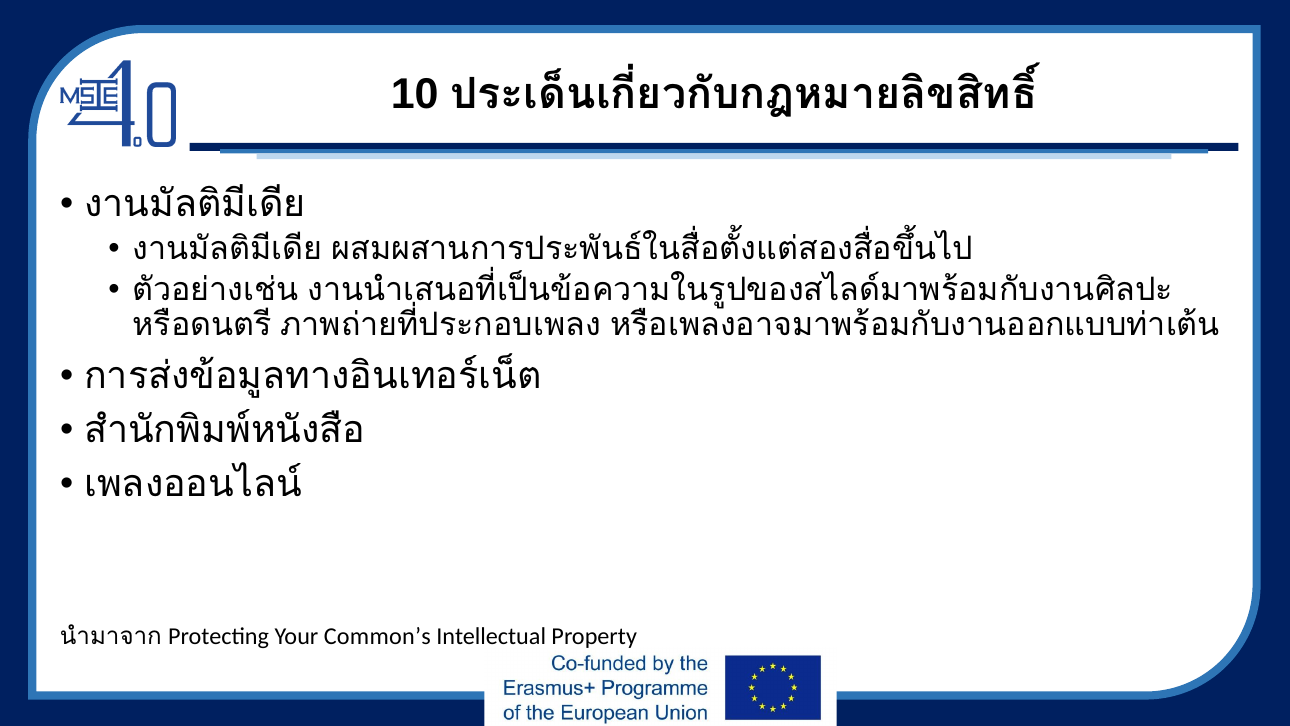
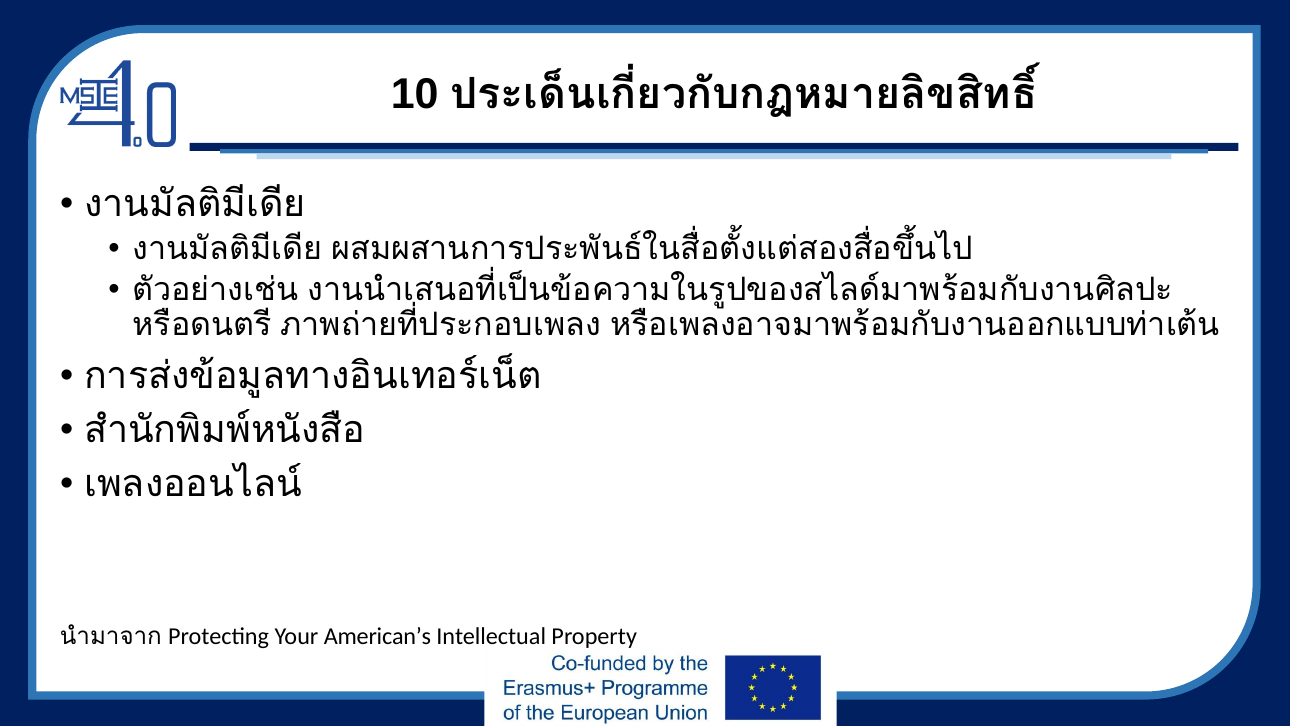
Common’s: Common’s -> American’s
